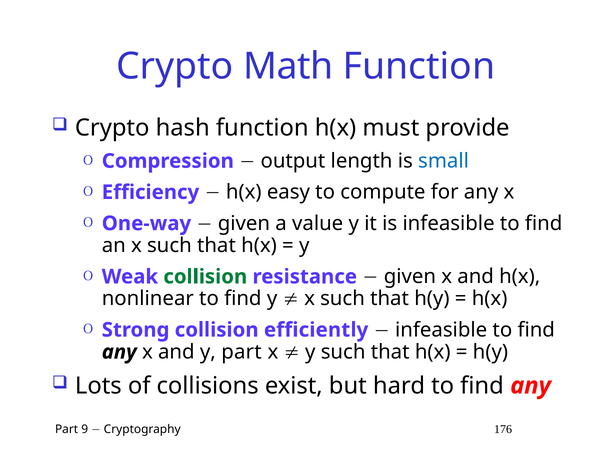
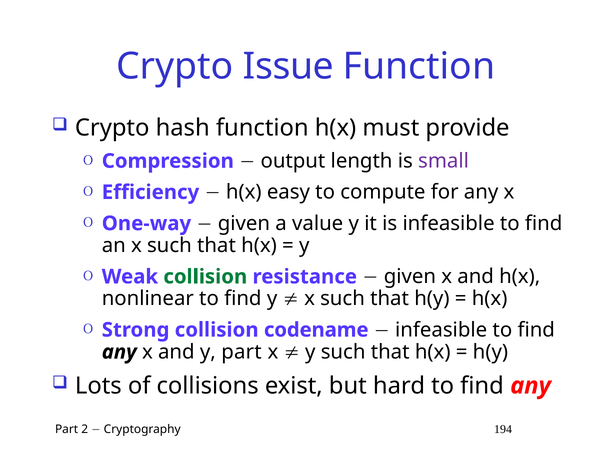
Math: Math -> Issue
small colour: blue -> purple
efficiently: efficiently -> codename
9: 9 -> 2
176: 176 -> 194
